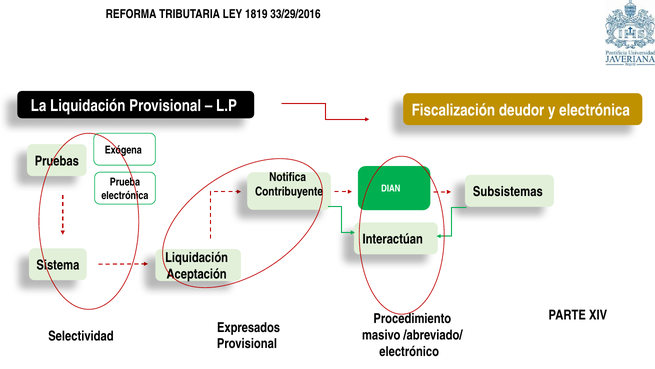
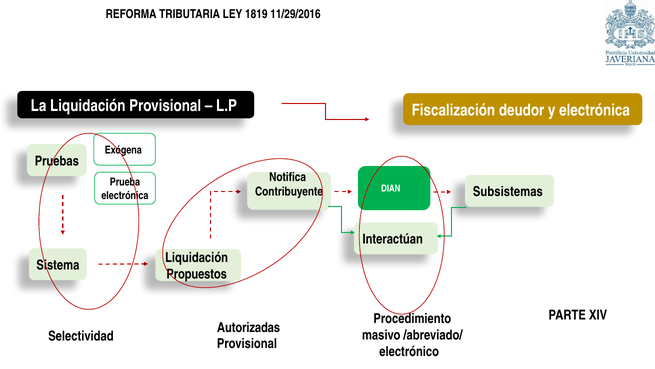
33/29/2016: 33/29/2016 -> 11/29/2016
Aceptación: Aceptación -> Propuestos
Expresados: Expresados -> Autorizadas
